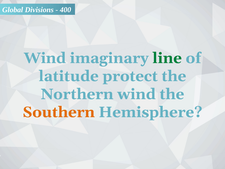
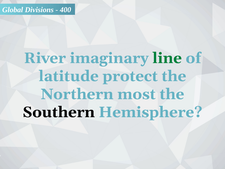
Wind at (45, 58): Wind -> River
Northern wind: wind -> most
Southern colour: orange -> black
